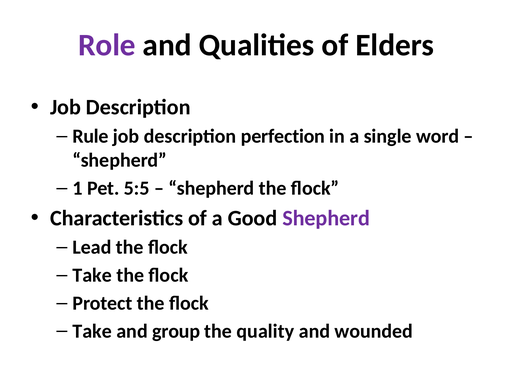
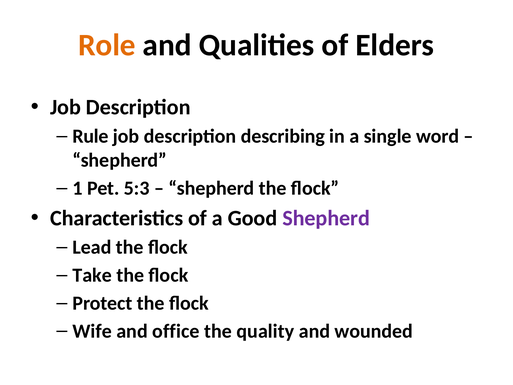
Role colour: purple -> orange
perfection: perfection -> describing
5:5: 5:5 -> 5:3
Take at (92, 331): Take -> Wife
group: group -> office
